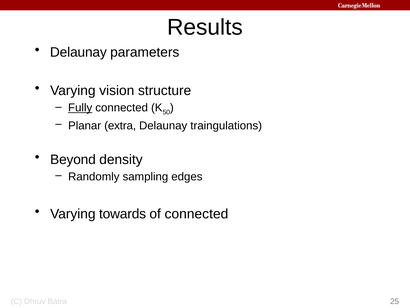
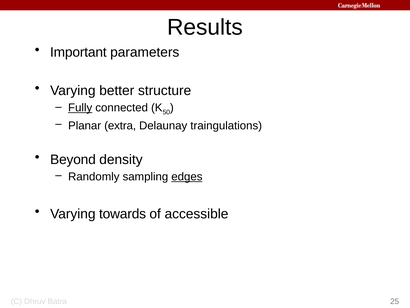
Delaunay at (78, 52): Delaunay -> Important
vision: vision -> better
edges underline: none -> present
of connected: connected -> accessible
